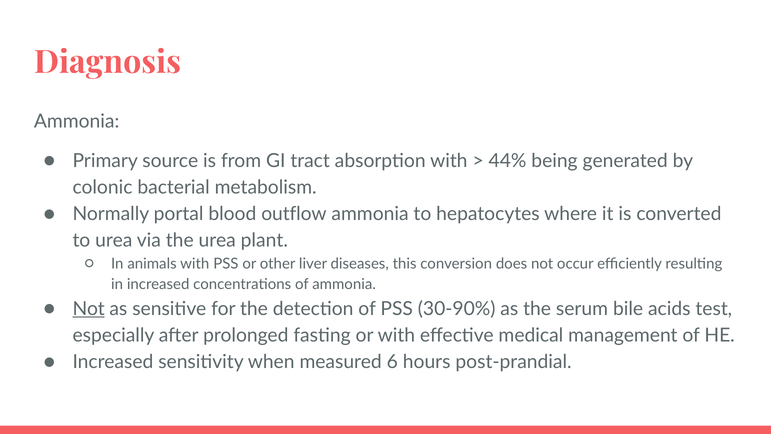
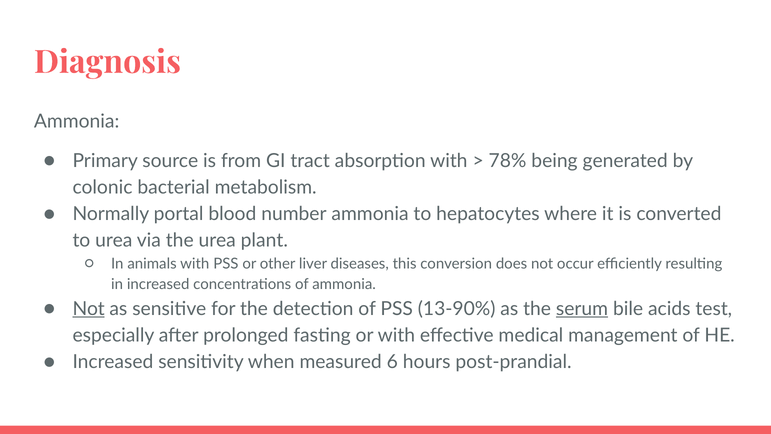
44%: 44% -> 78%
outflow: outflow -> number
30-90%: 30-90% -> 13-90%
serum underline: none -> present
